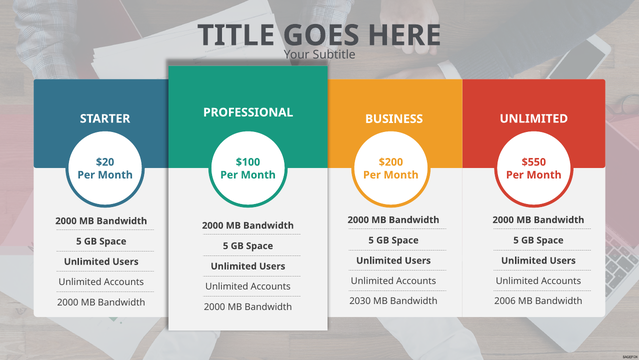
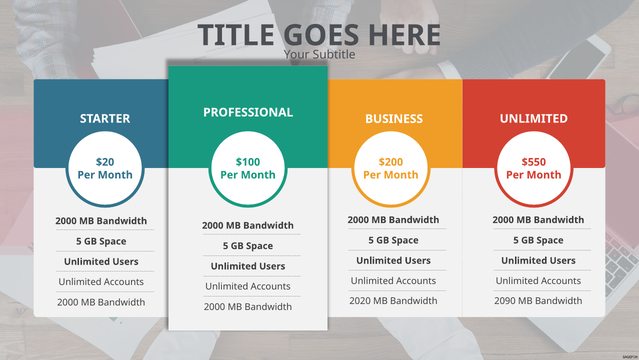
2030: 2030 -> 2020
2006: 2006 -> 2090
